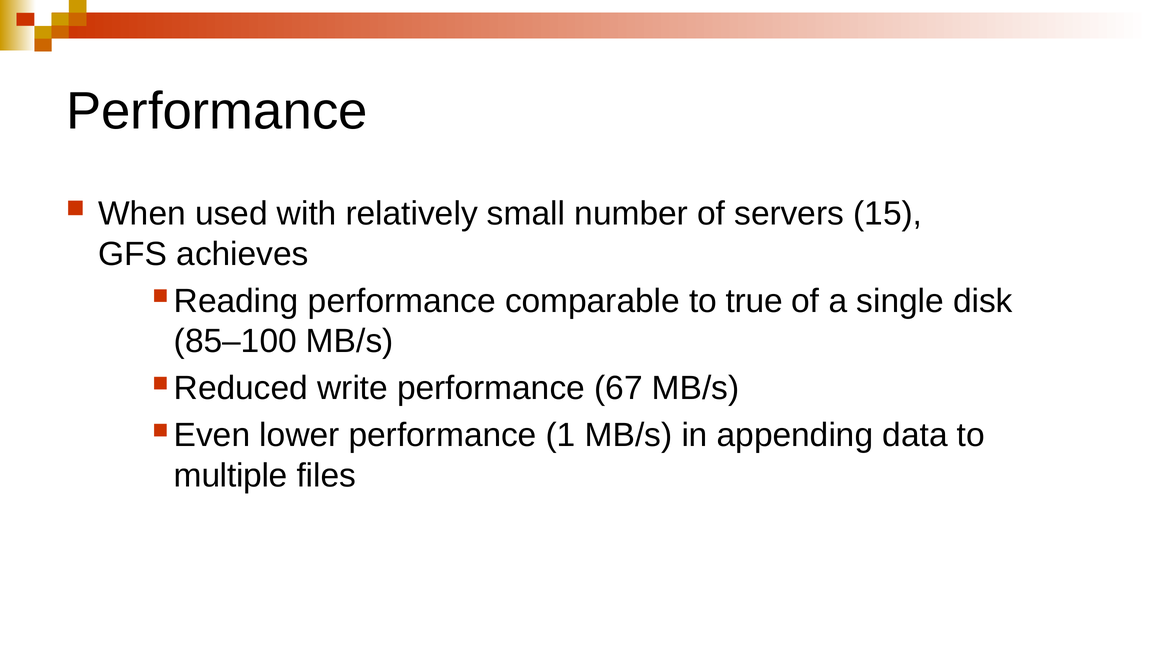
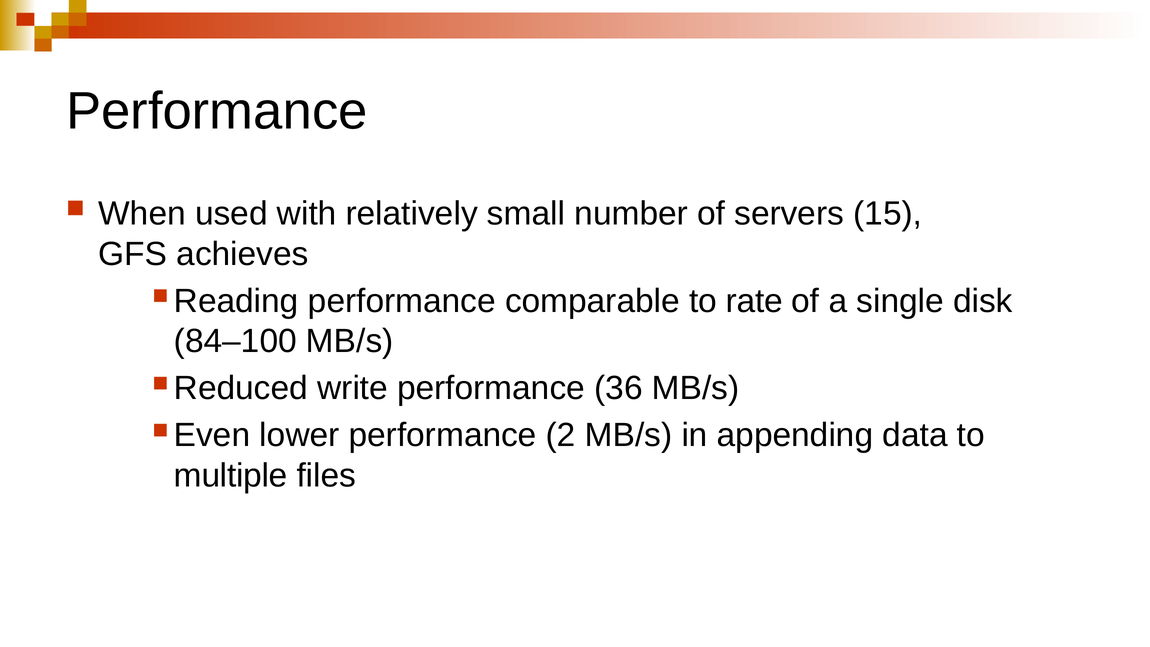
true: true -> rate
85–100: 85–100 -> 84–100
67: 67 -> 36
1: 1 -> 2
